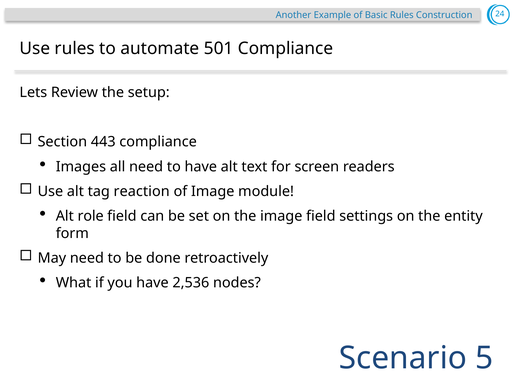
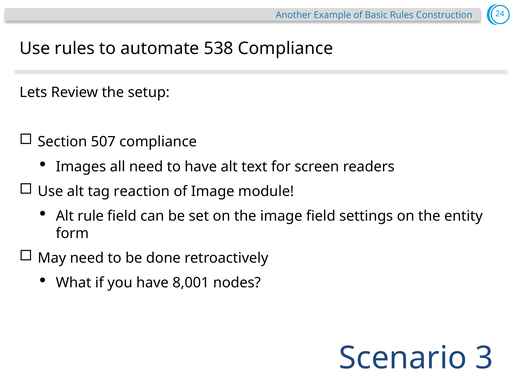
501: 501 -> 538
443: 443 -> 507
role: role -> rule
2,536: 2,536 -> 8,001
5: 5 -> 3
